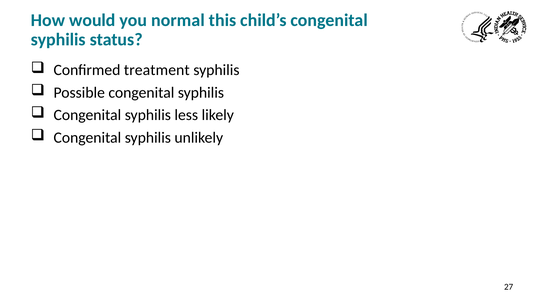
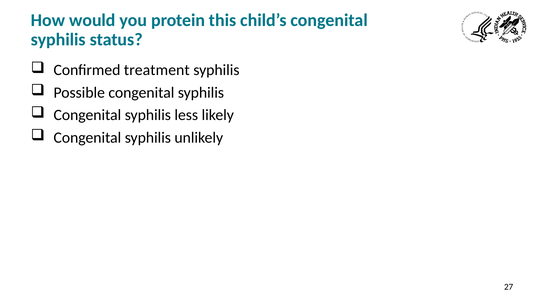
normal: normal -> protein
